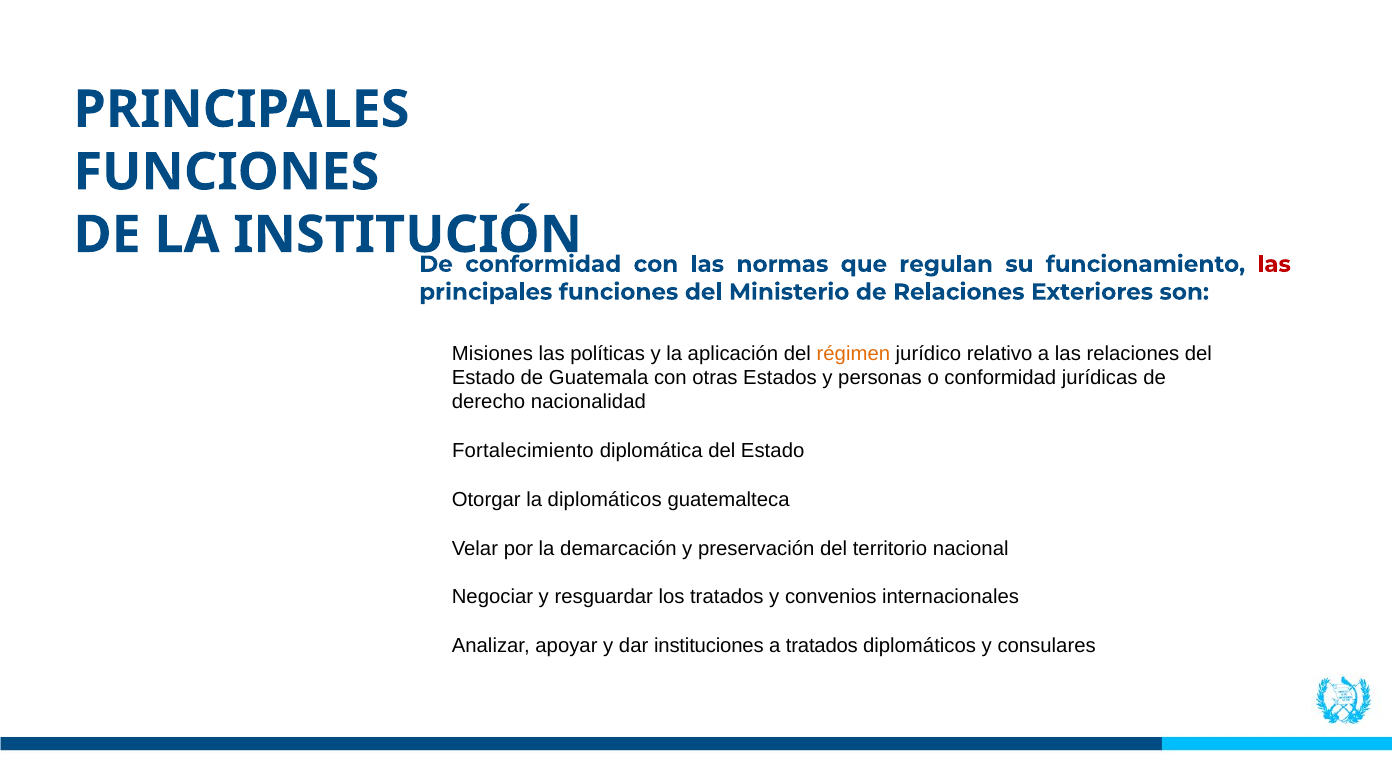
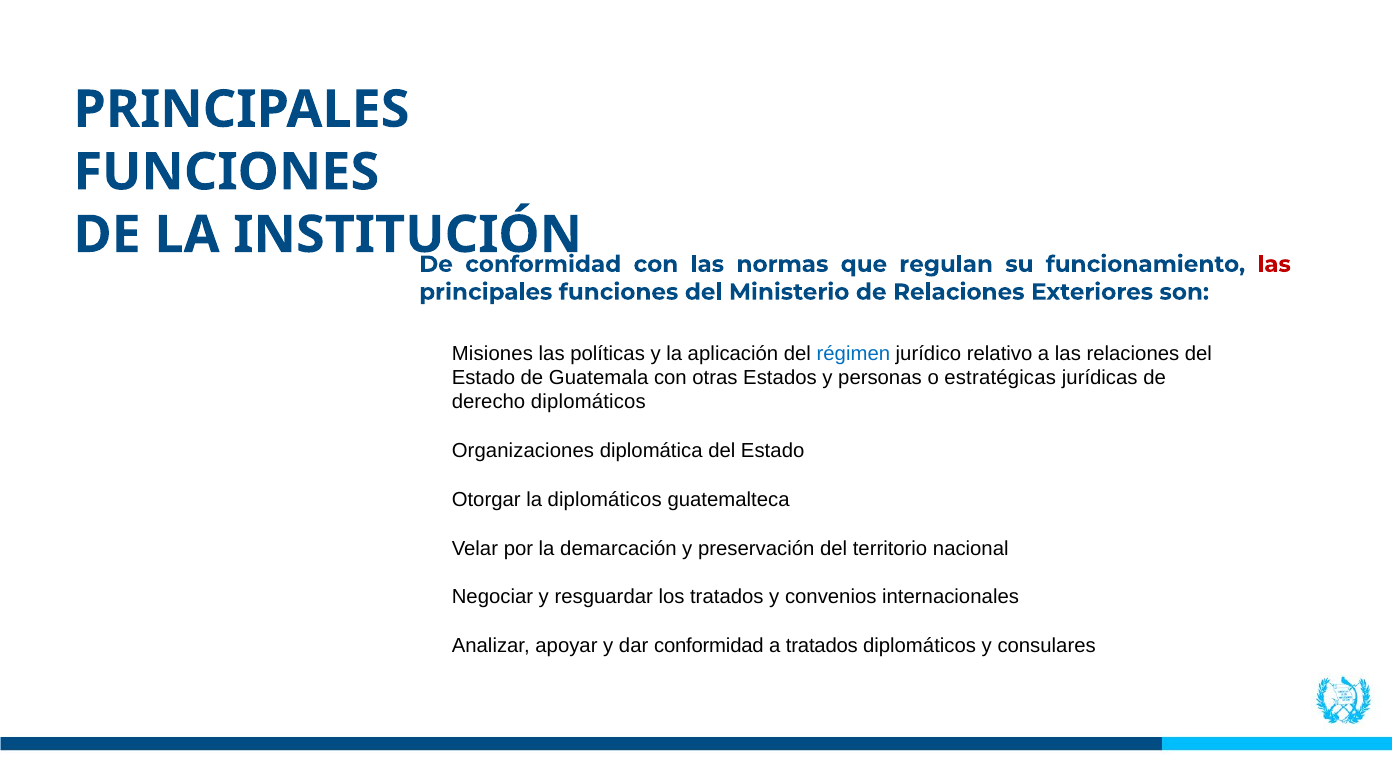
régimen colour: orange -> blue
o conformidad: conformidad -> estratégicas
derecho nacionalidad: nacionalidad -> diplomáticos
Fortalecimiento: Fortalecimiento -> Organizaciones
dar instituciones: instituciones -> conformidad
